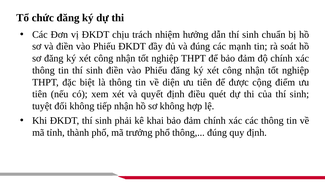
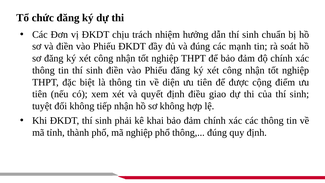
quét: quét -> giao
mã trưởng: trưởng -> nghiệp
